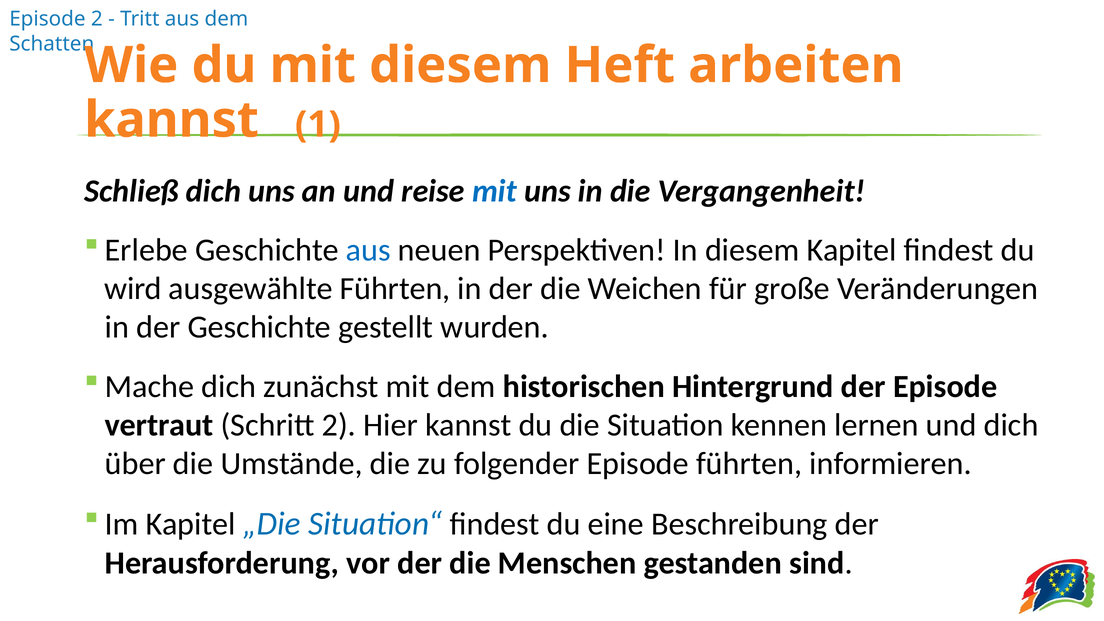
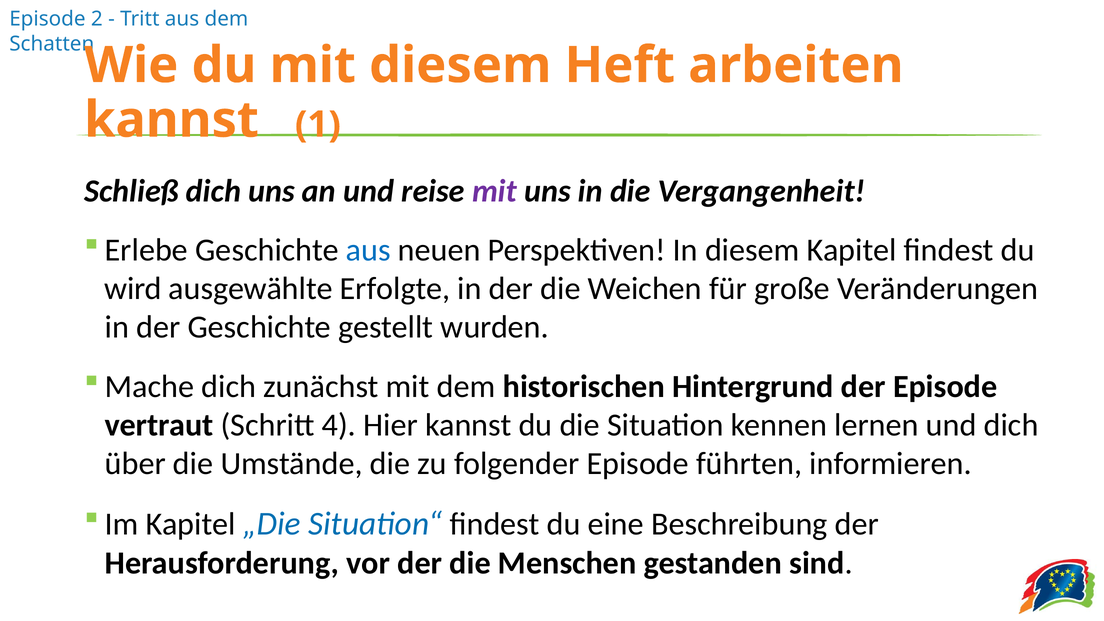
mit at (494, 191) colour: blue -> purple
ausgewählte Führten: Führten -> Erfolgte
Schritt 2: 2 -> 4
